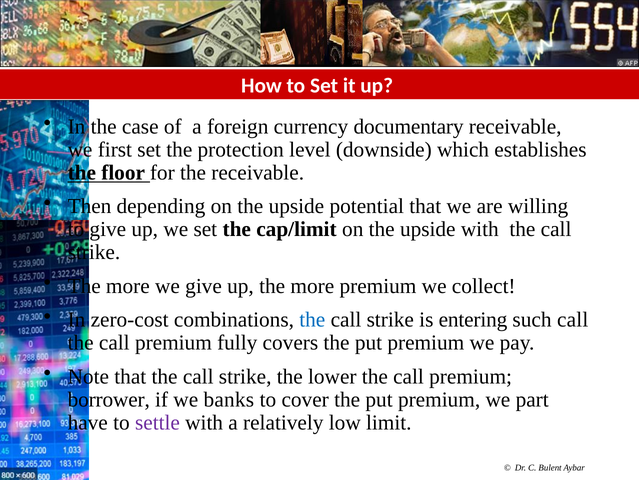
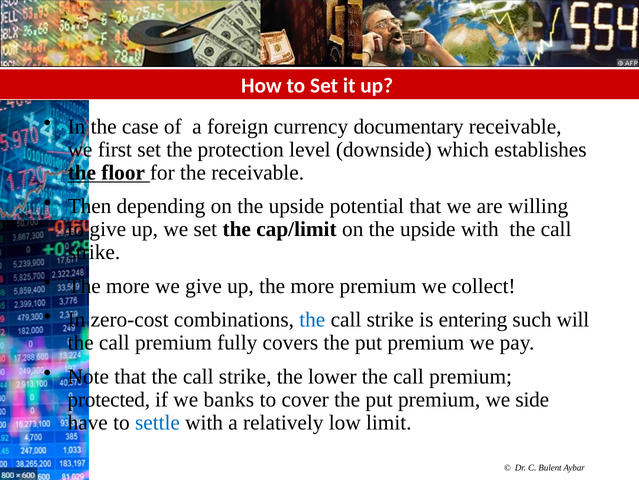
such call: call -> will
borrower: borrower -> protected
part: part -> side
settle colour: purple -> blue
